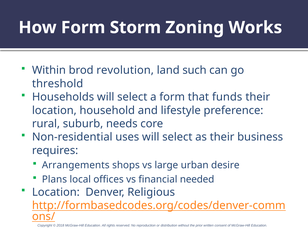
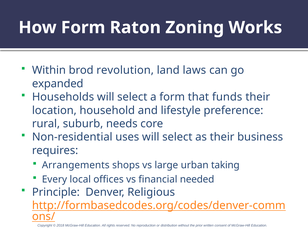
Storm: Storm -> Raton
such: such -> laws
threshold: threshold -> expanded
desire: desire -> taking
Plans: Plans -> Every
Location at (56, 192): Location -> Principle
